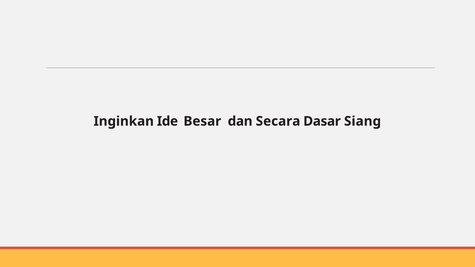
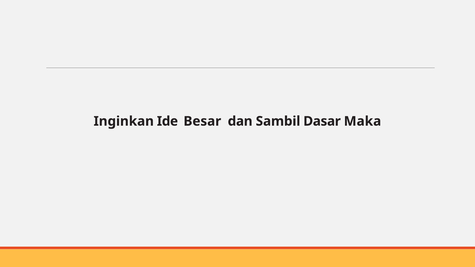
Secara: Secara -> Sambil
Siang: Siang -> Maka
